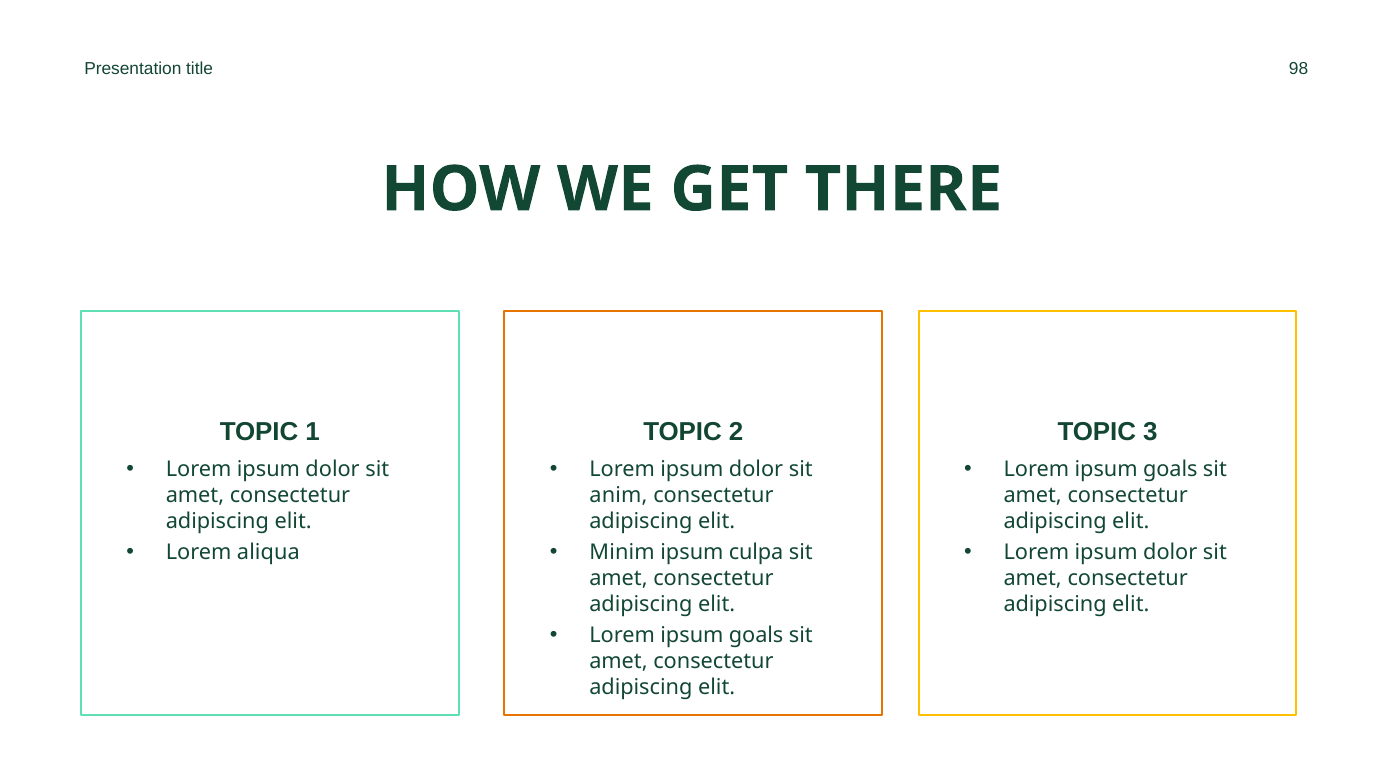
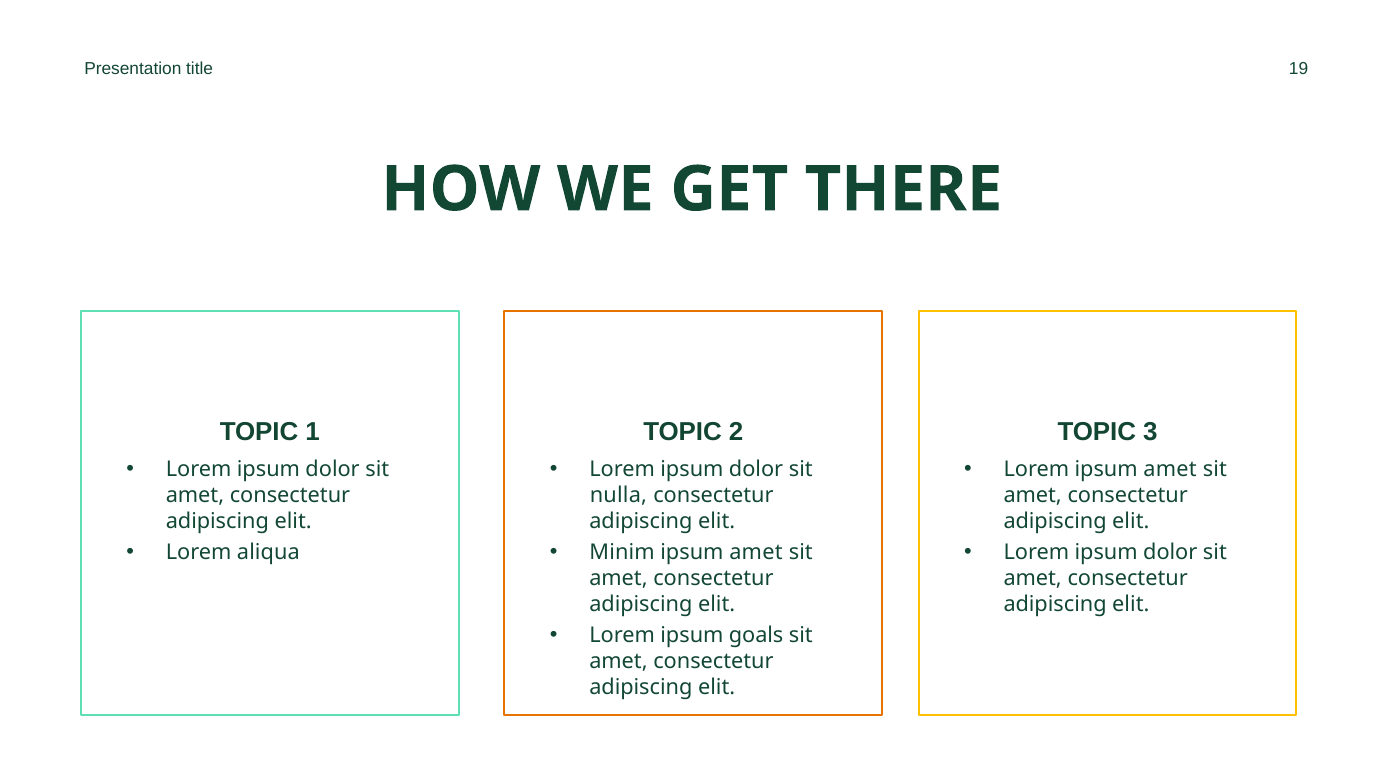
98: 98 -> 19
goals at (1170, 470): goals -> amet
anim: anim -> nulla
culpa at (756, 553): culpa -> amet
